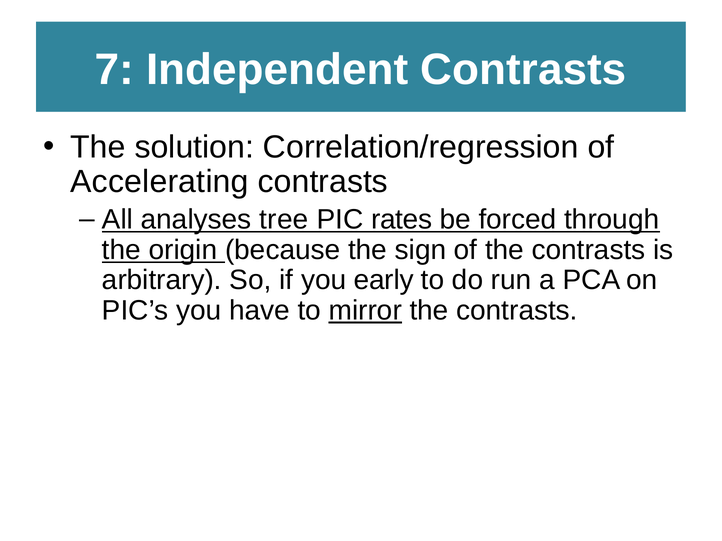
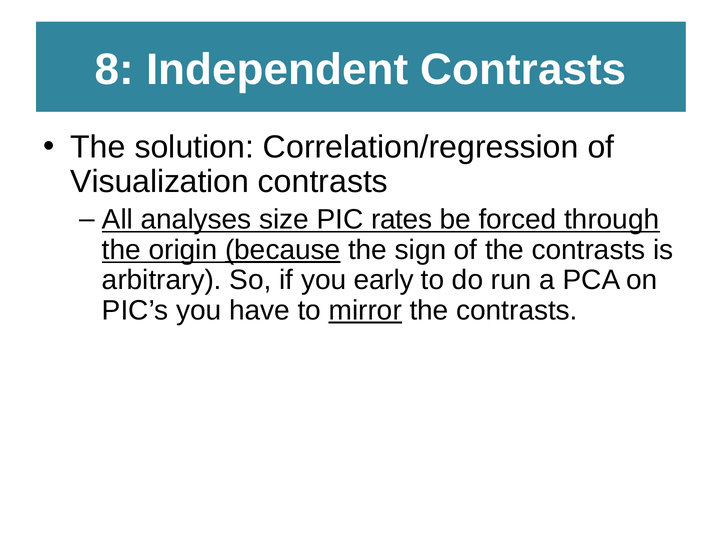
7: 7 -> 8
Accelerating: Accelerating -> Visualization
tree: tree -> size
because underline: none -> present
